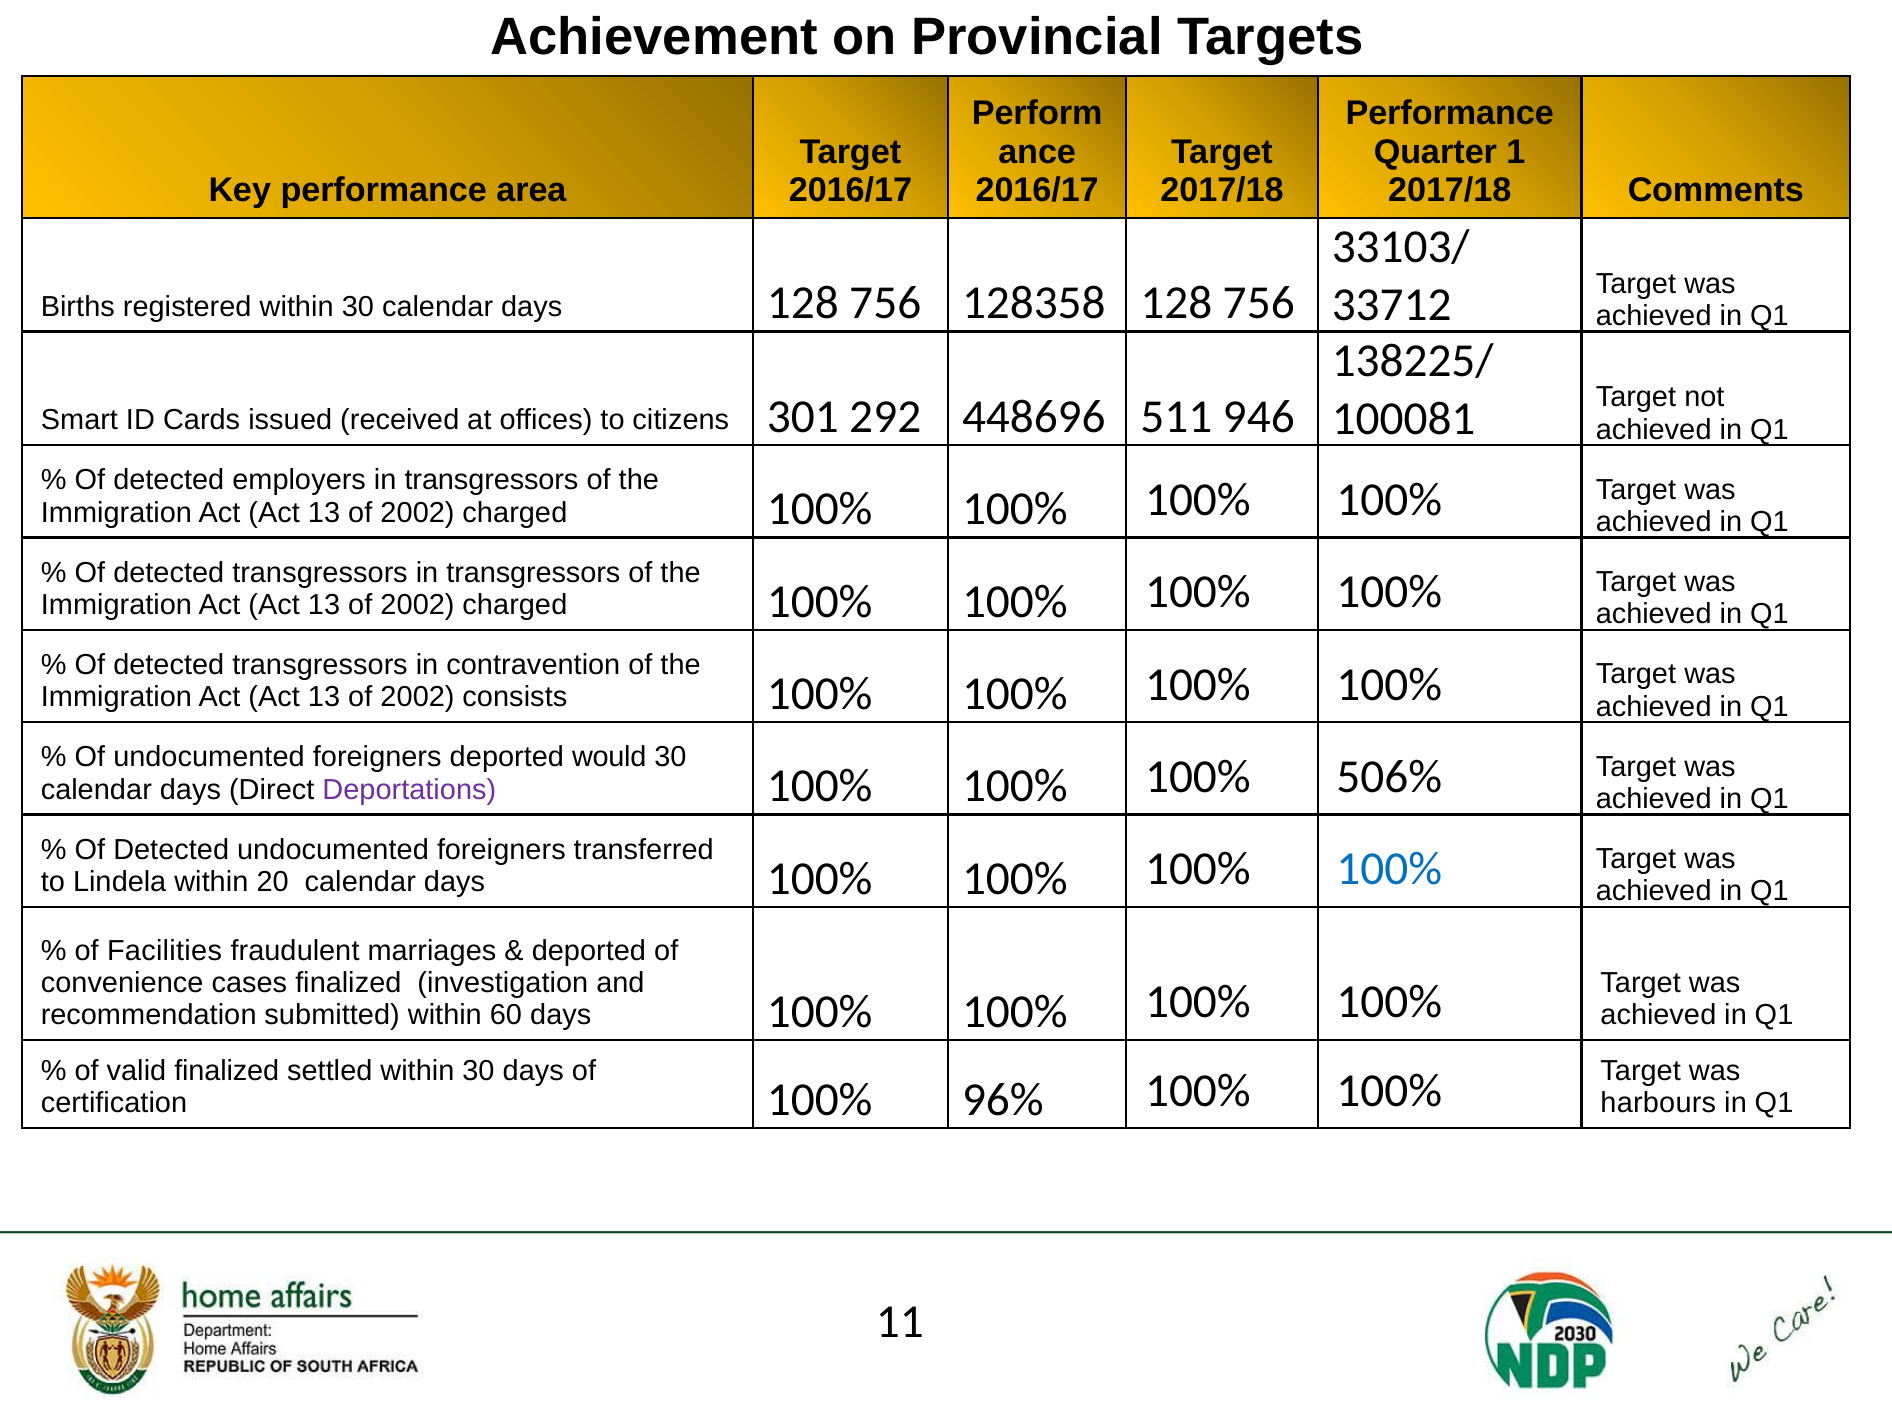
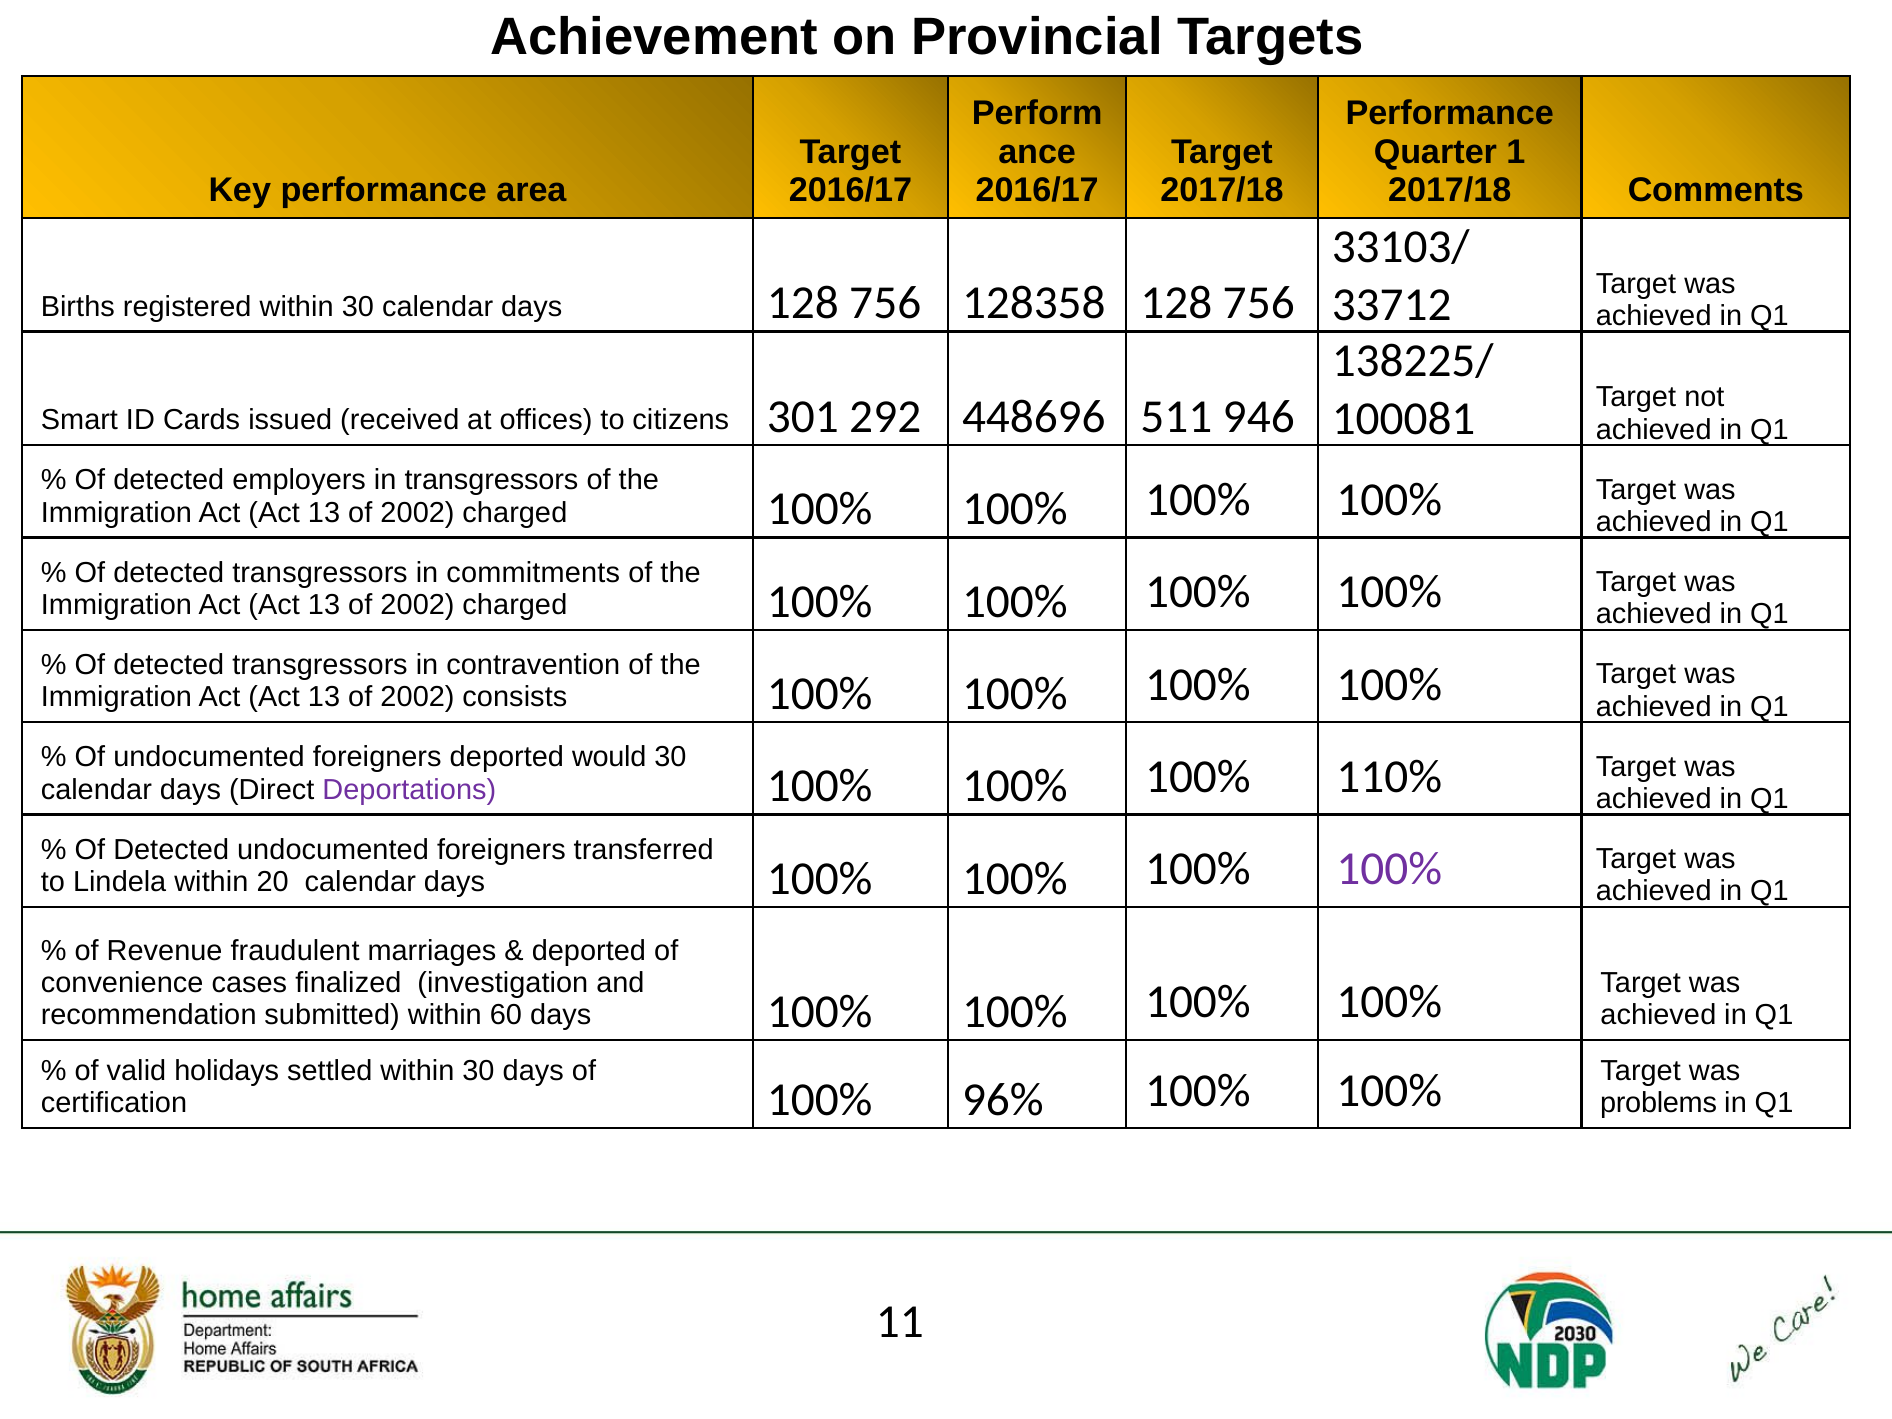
transgressors in transgressors: transgressors -> commitments
506%: 506% -> 110%
100% at (1389, 869) colour: blue -> purple
Facilities: Facilities -> Revenue
valid finalized: finalized -> holidays
harbours: harbours -> problems
